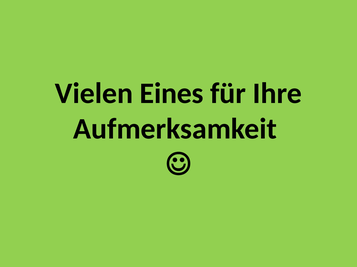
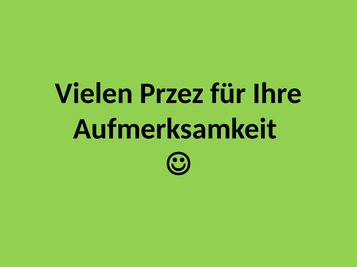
Eines: Eines -> Przez
